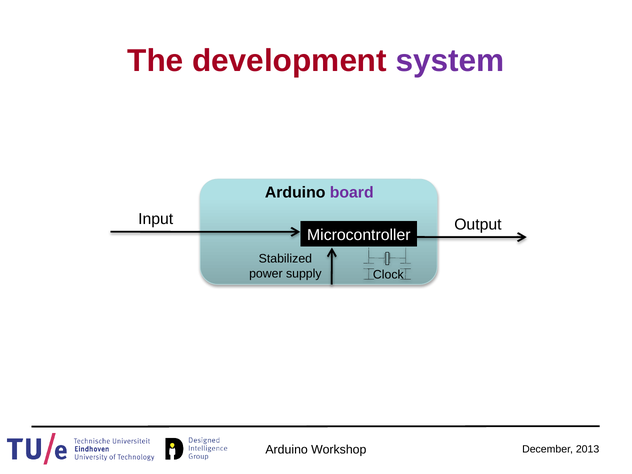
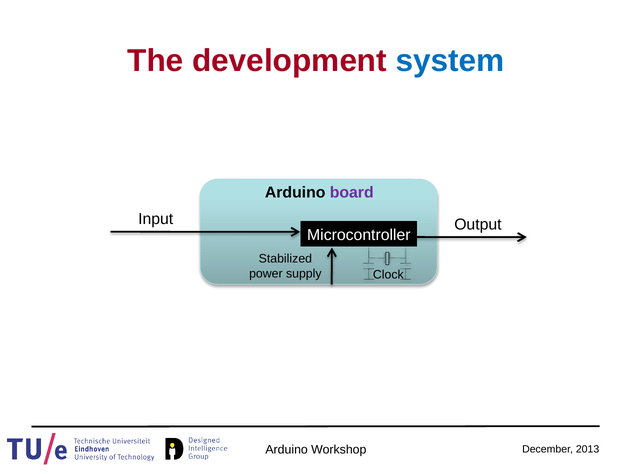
system colour: purple -> blue
